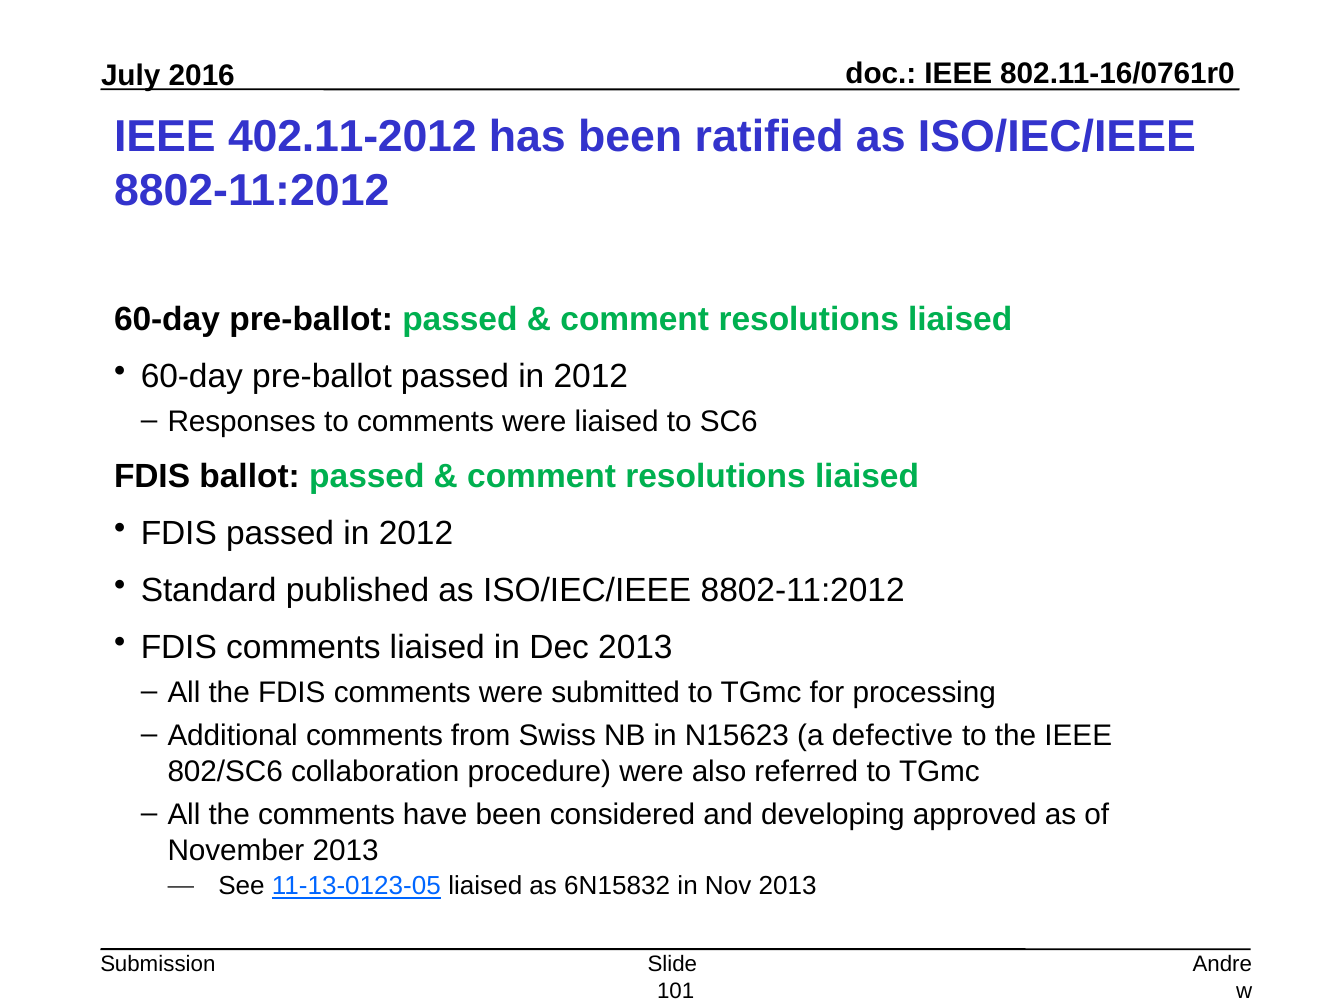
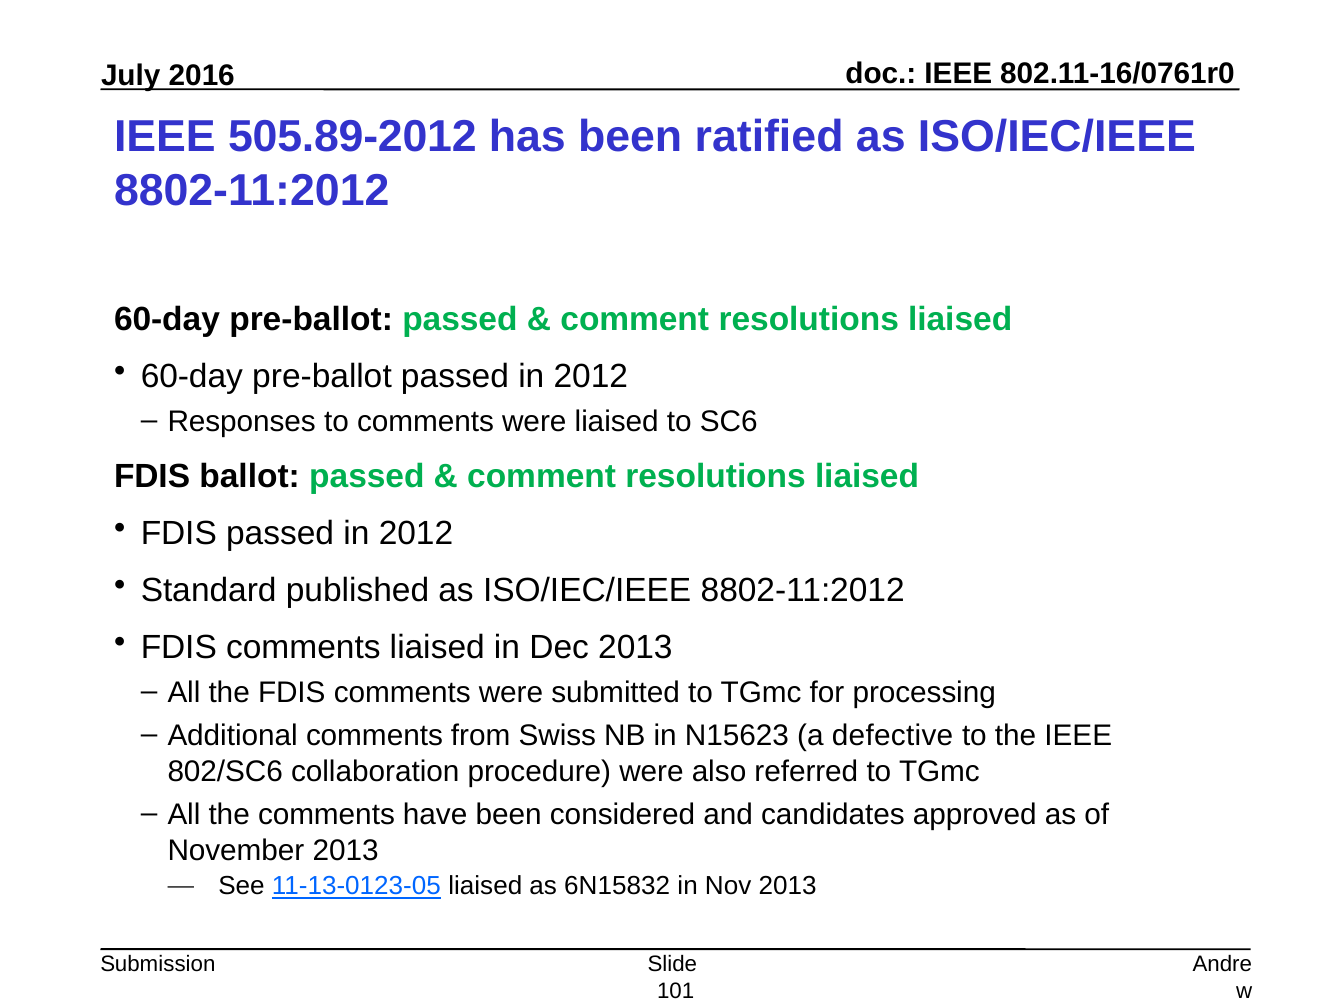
402.11-2012: 402.11-2012 -> 505.89-2012
developing: developing -> candidates
